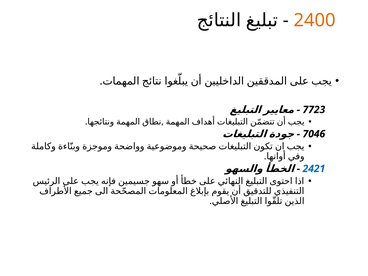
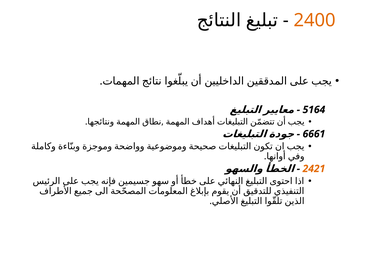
7723: 7723 -> 5164
7046: 7046 -> 6661
2421 colour: blue -> orange
